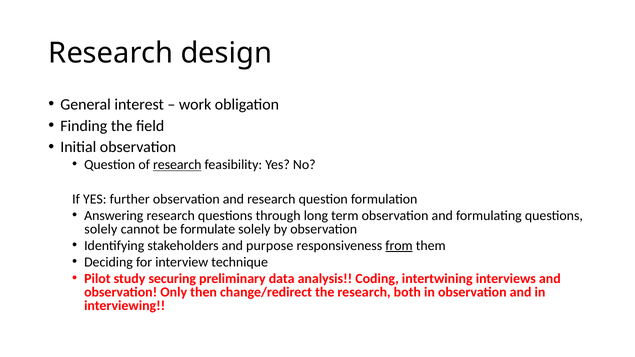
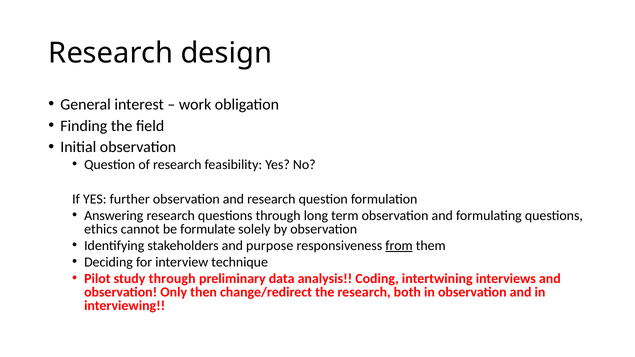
research at (177, 165) underline: present -> none
solely at (101, 229): solely -> ethics
study securing: securing -> through
